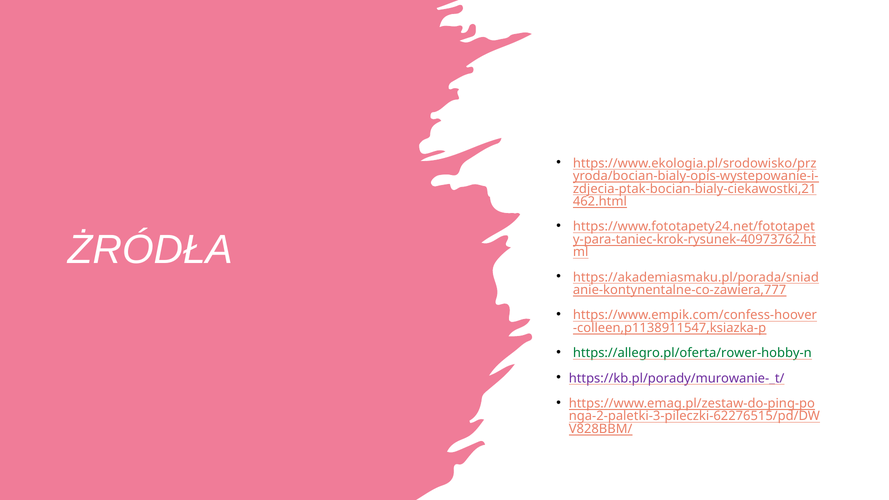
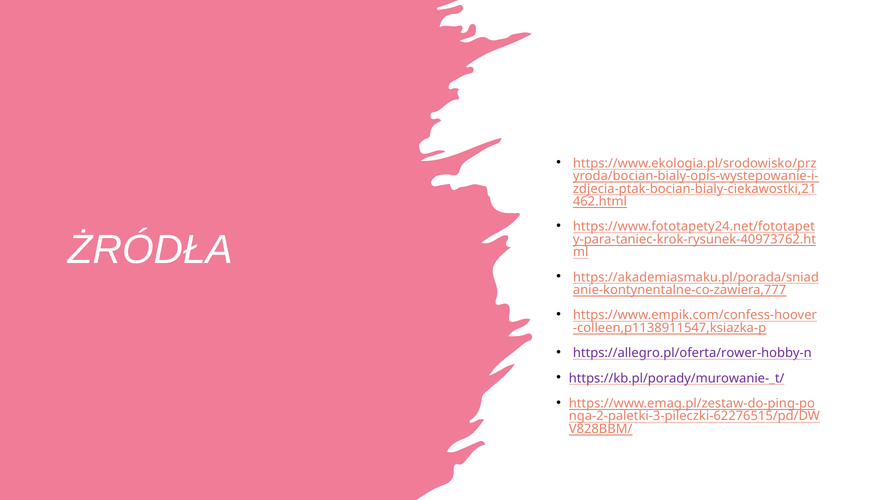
https://allegro.pl/oferta/rower-hobby-n colour: green -> purple
